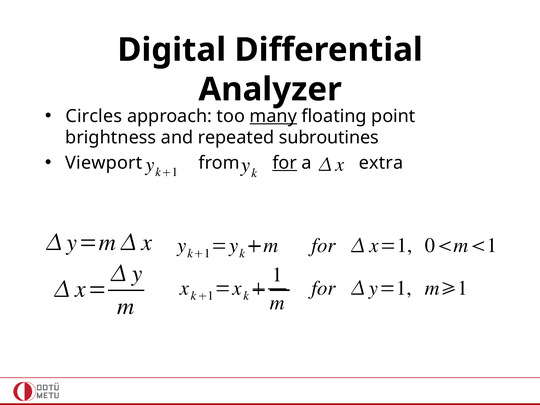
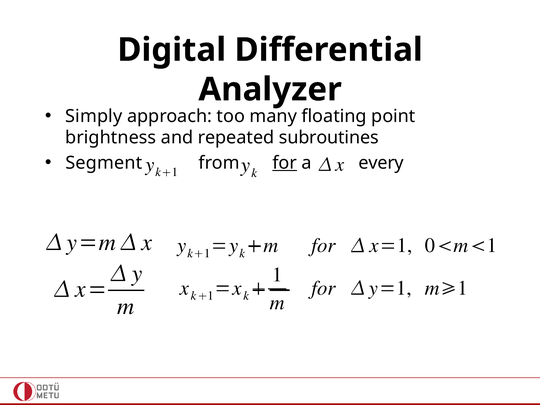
Circles: Circles -> Simply
many underline: present -> none
Viewport: Viewport -> Segment
extra: extra -> every
